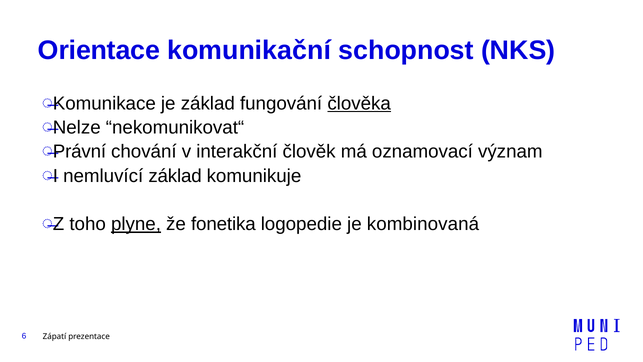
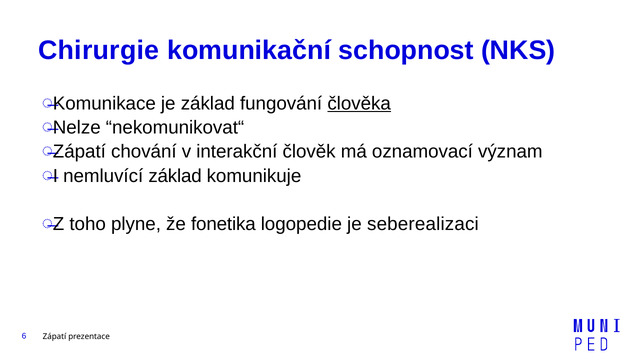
Orientace: Orientace -> Chirurgie
Právní at (79, 152): Právní -> Zápatí
plyne underline: present -> none
kombinovaná: kombinovaná -> seberealizaci
